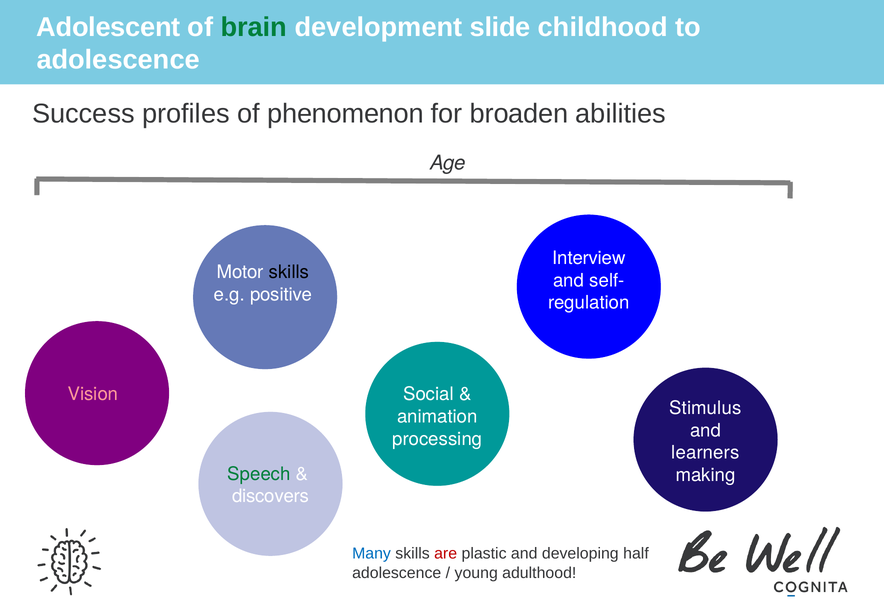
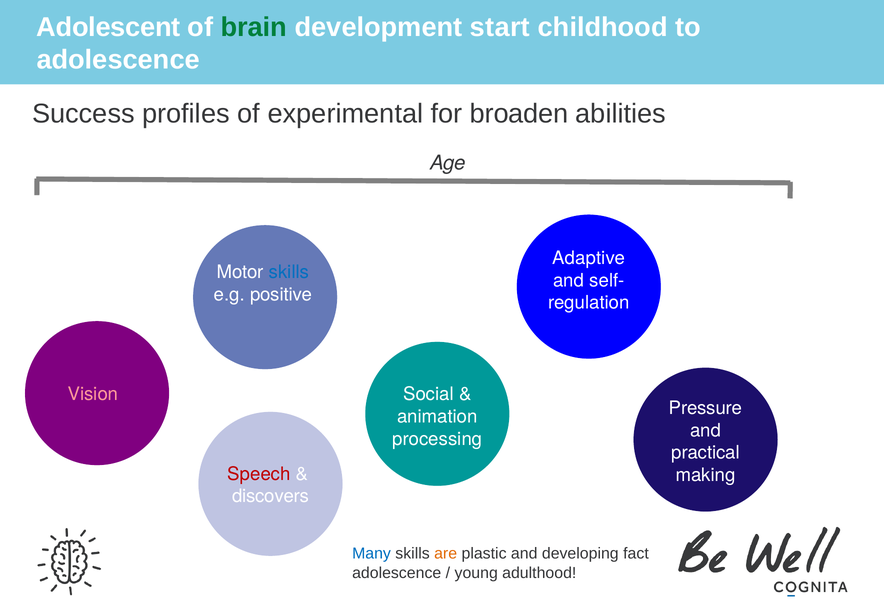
slide: slide -> start
phenomenon: phenomenon -> experimental
Interview: Interview -> Adaptive
skills at (289, 272) colour: black -> blue
Stimulus: Stimulus -> Pressure
learners: learners -> practical
Speech colour: green -> red
are colour: red -> orange
half: half -> fact
